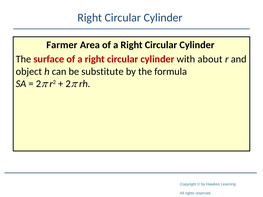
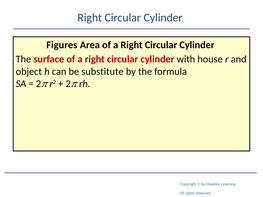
Farmer: Farmer -> Figures
about: about -> house
